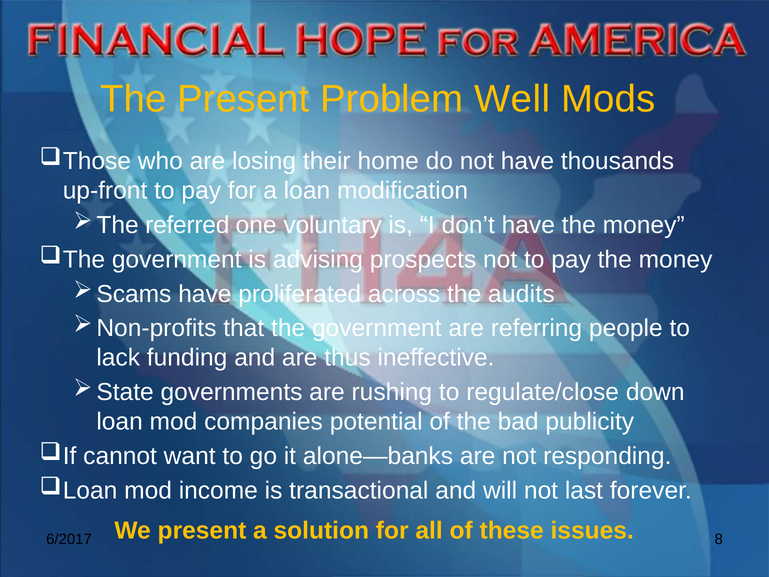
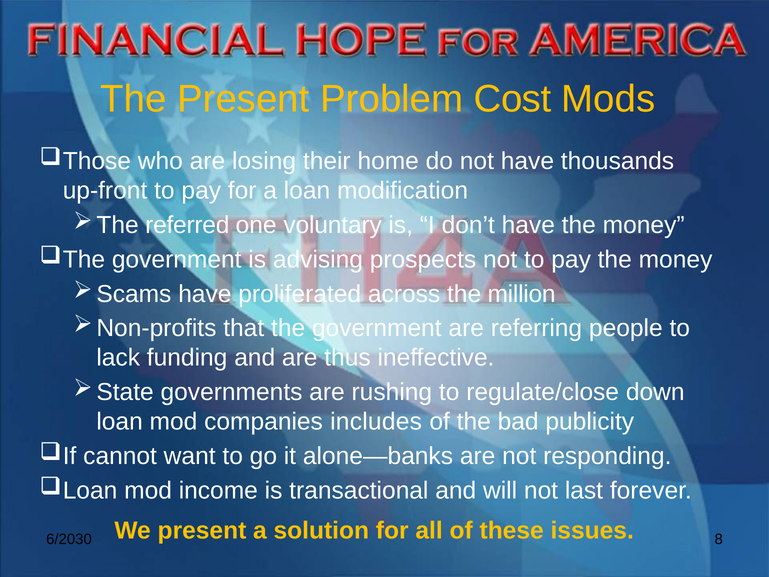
Well: Well -> Cost
audits: audits -> million
potential: potential -> includes
6/2017: 6/2017 -> 6/2030
